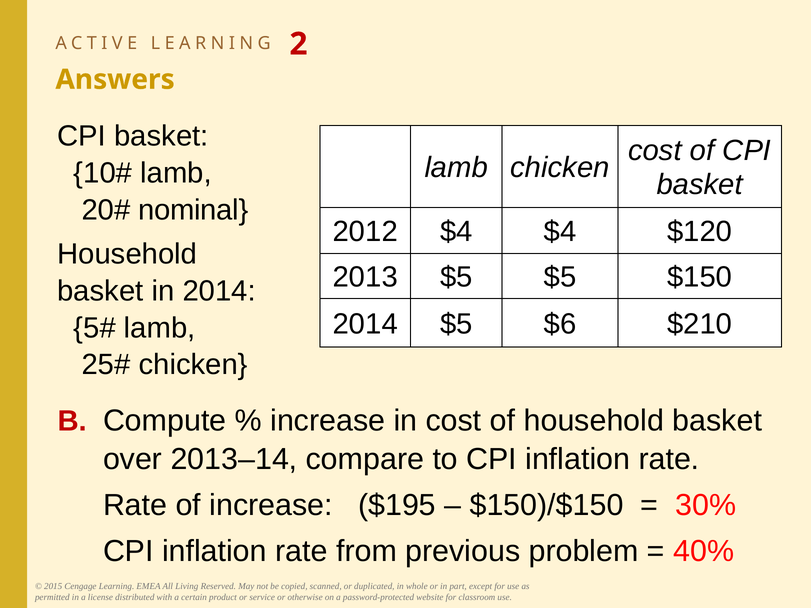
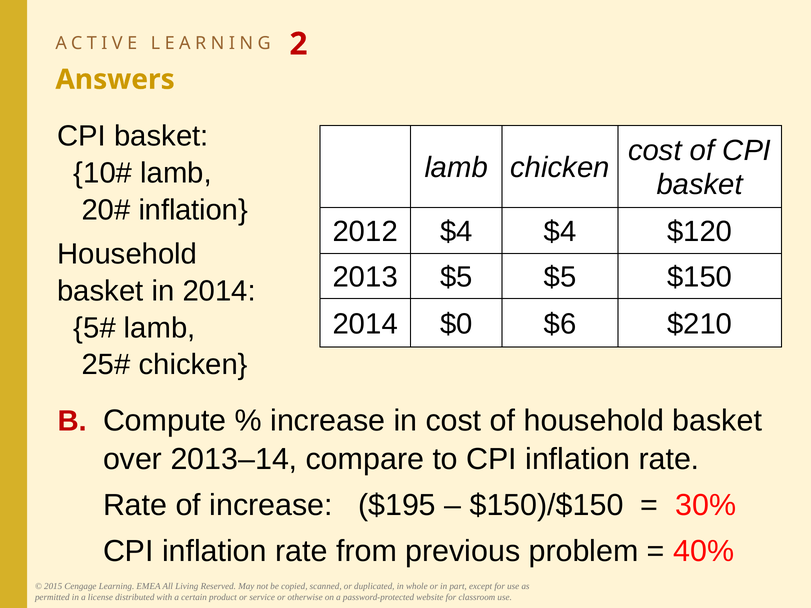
nominal at (193, 210): nominal -> inflation
2014 $5: $5 -> $0
